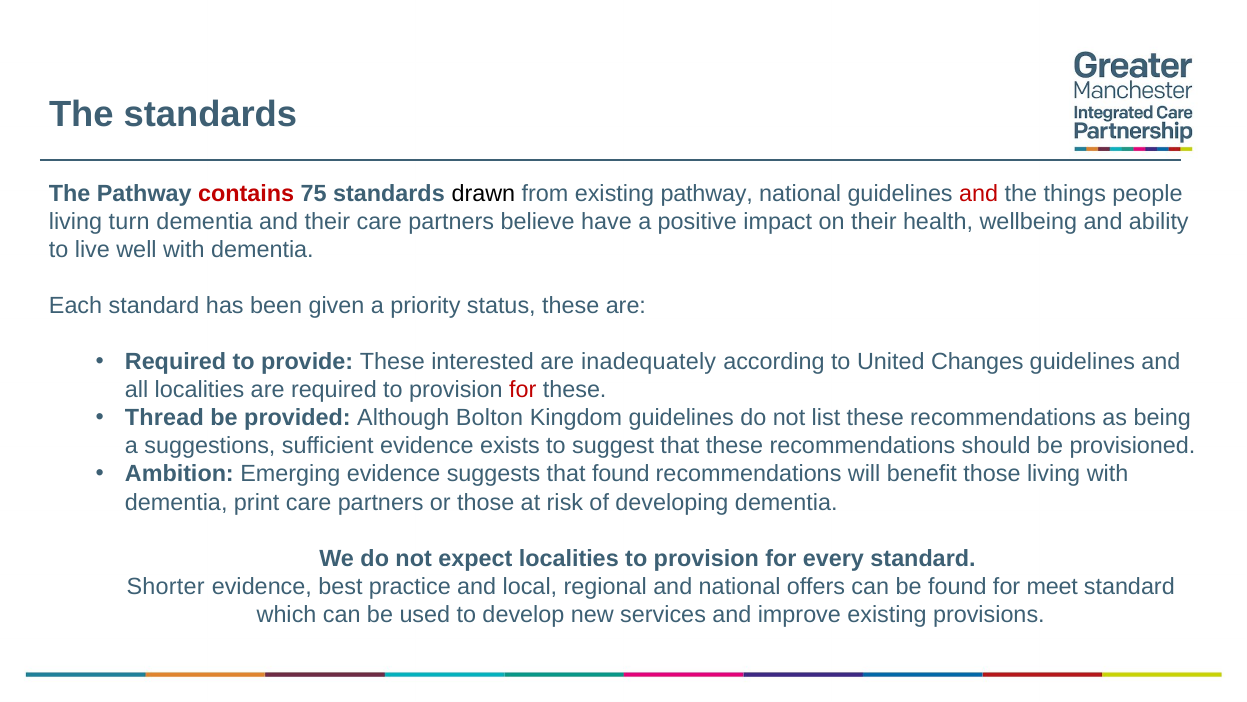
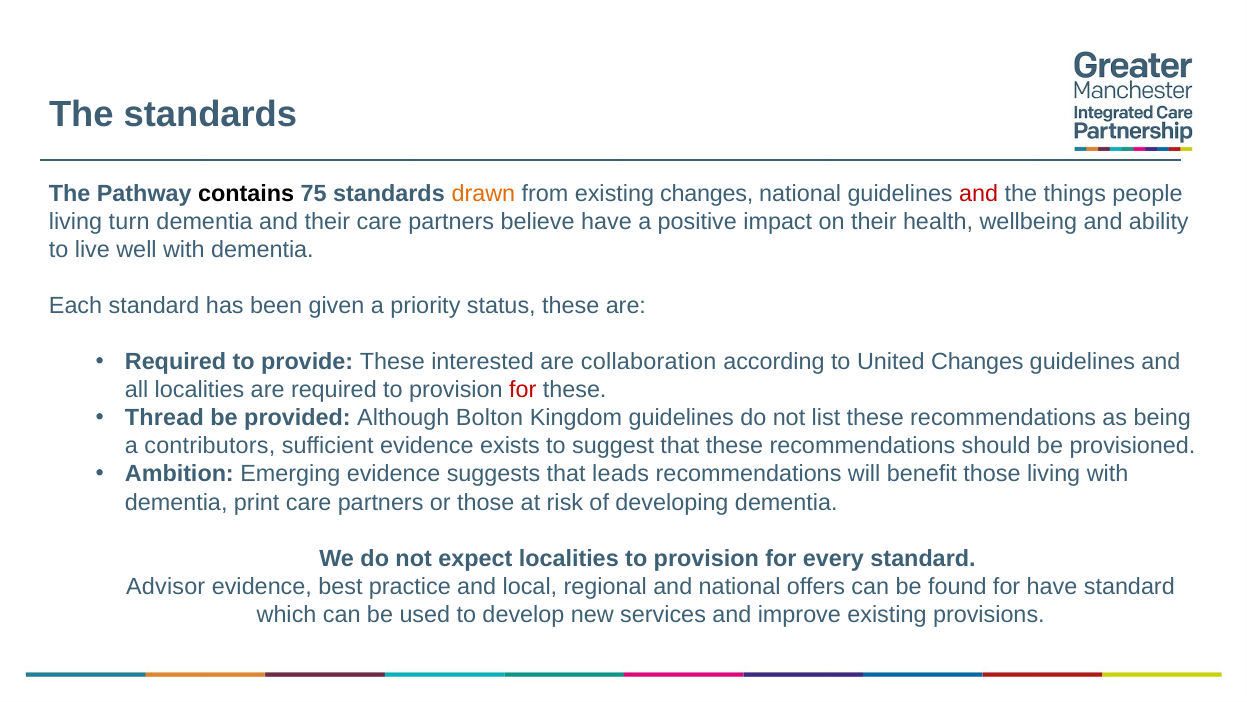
contains colour: red -> black
drawn colour: black -> orange
existing pathway: pathway -> changes
inadequately: inadequately -> collaboration
suggestions: suggestions -> contributors
that found: found -> leads
Shorter: Shorter -> Advisor
for meet: meet -> have
